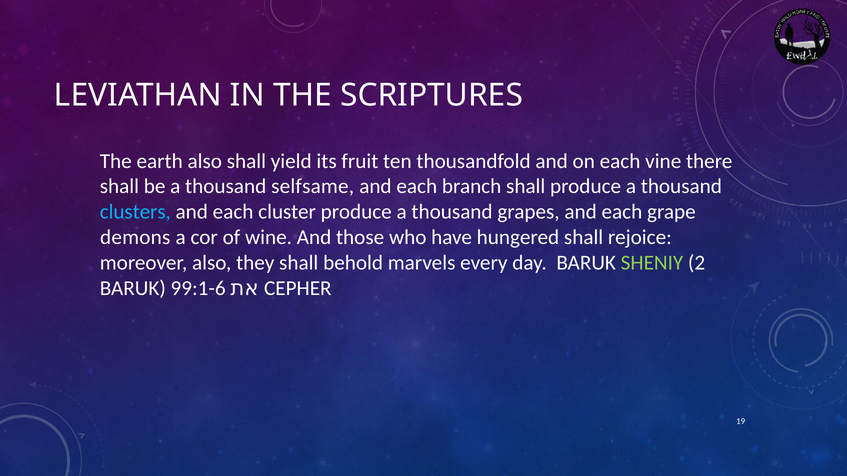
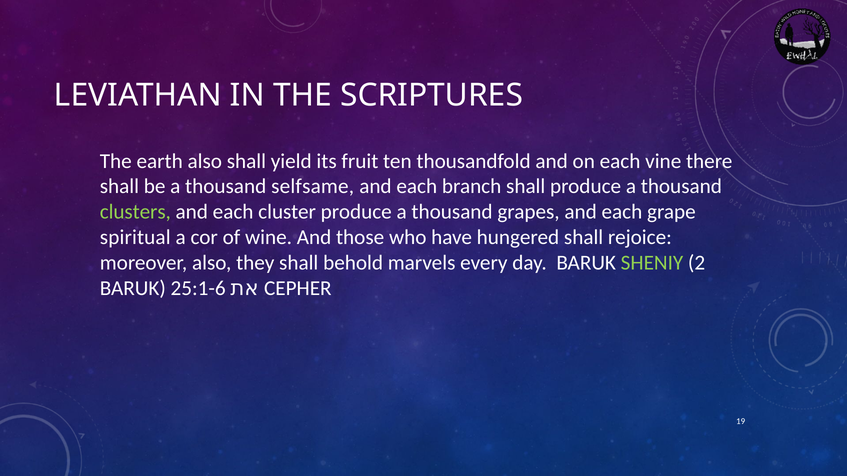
clusters colour: light blue -> light green
demons: demons -> spiritual
99:1-6: 99:1-6 -> 25:1-6
